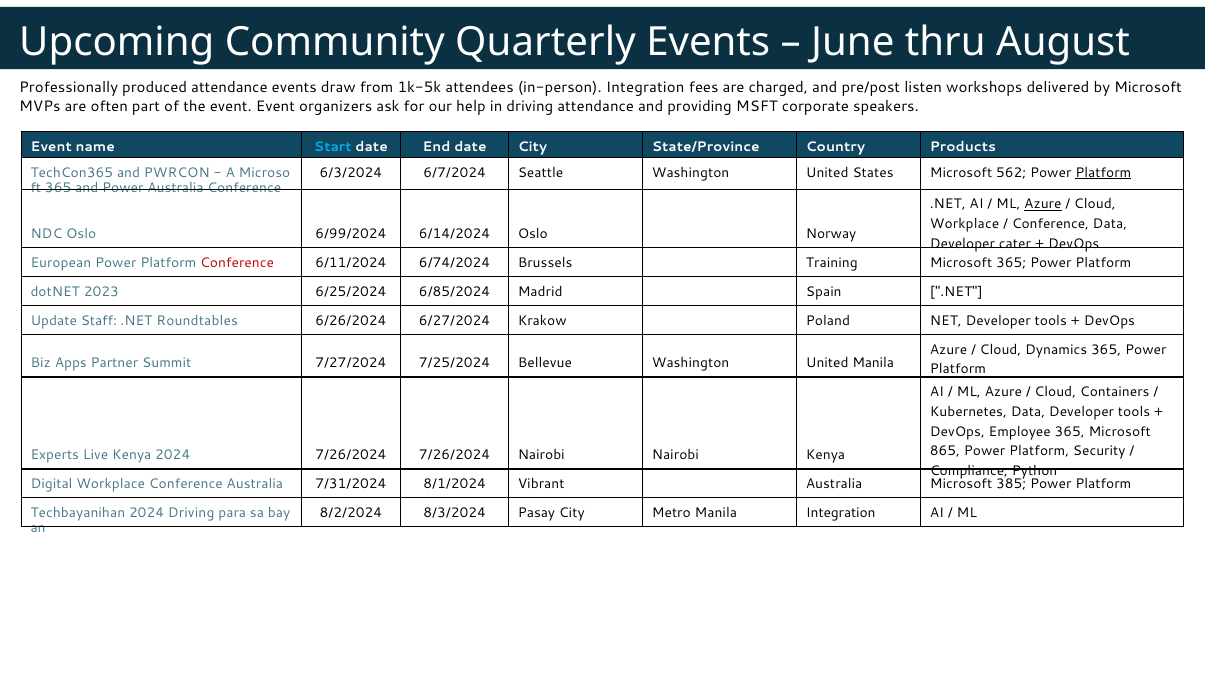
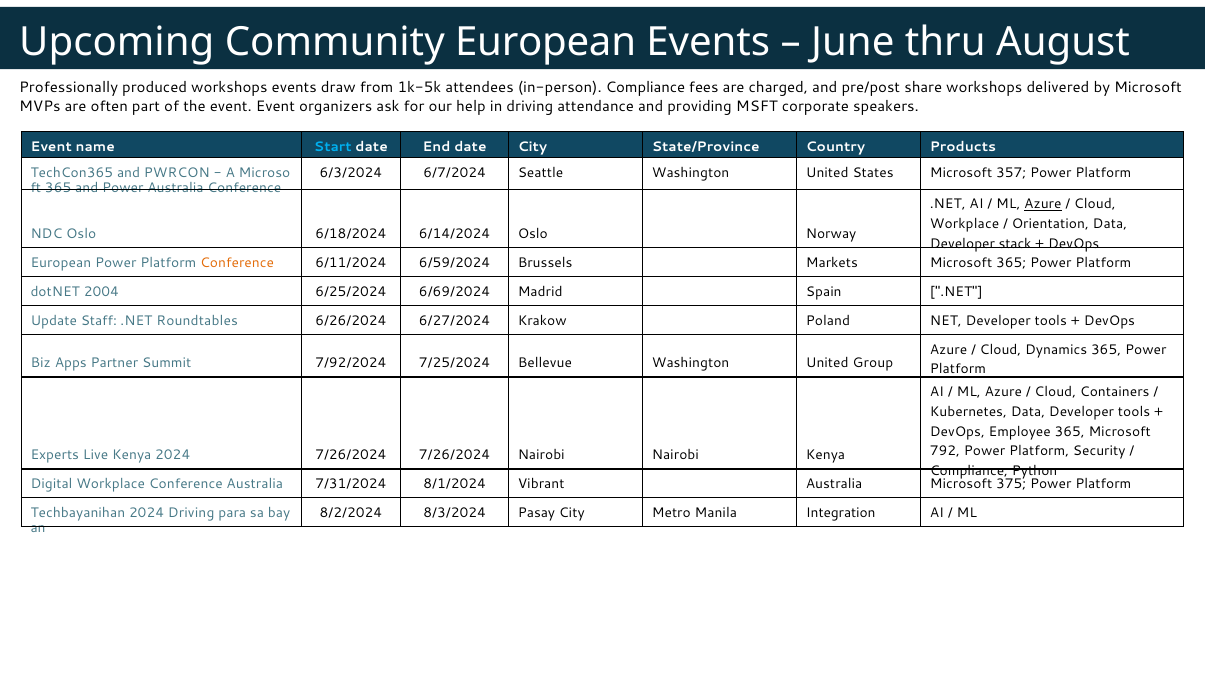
Community Quarterly: Quarterly -> European
produced attendance: attendance -> workshops
in-person Integration: Integration -> Compliance
listen: listen -> share
562: 562 -> 357
Platform at (1103, 173) underline: present -> none
Conference at (1050, 224): Conference -> Orientation
6/99/2024: 6/99/2024 -> 6/18/2024
cater: cater -> stack
Conference at (237, 263) colour: red -> orange
6/74/2024: 6/74/2024 -> 6/59/2024
Training: Training -> Markets
2023: 2023 -> 2004
6/85/2024: 6/85/2024 -> 6/69/2024
7/27/2024: 7/27/2024 -> 7/92/2024
United Manila: Manila -> Group
865: 865 -> 792
385: 385 -> 375
